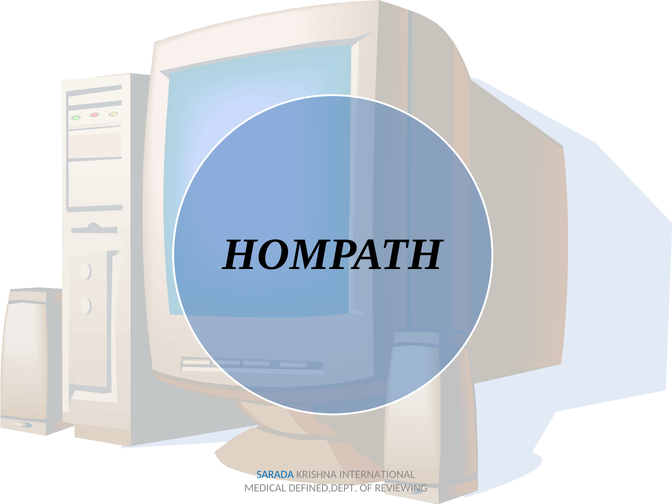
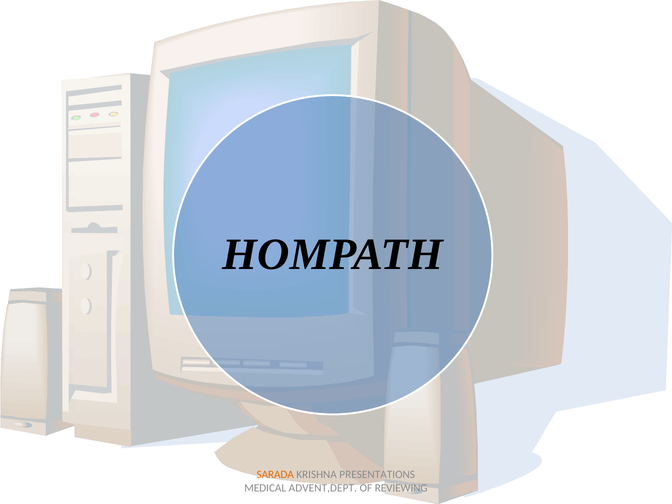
SARADA colour: blue -> orange
INTERNATIONAL: INTERNATIONAL -> PRESENTATIONS
DEFINED,DEPT: DEFINED,DEPT -> ADVENT,DEPT
